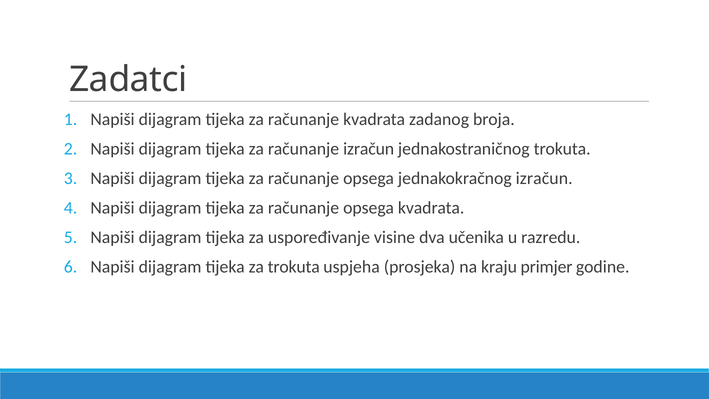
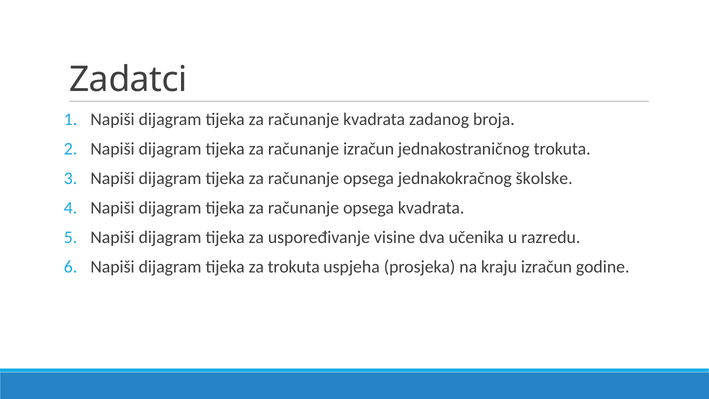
jednakokračnog izračun: izračun -> školske
kraju primjer: primjer -> izračun
